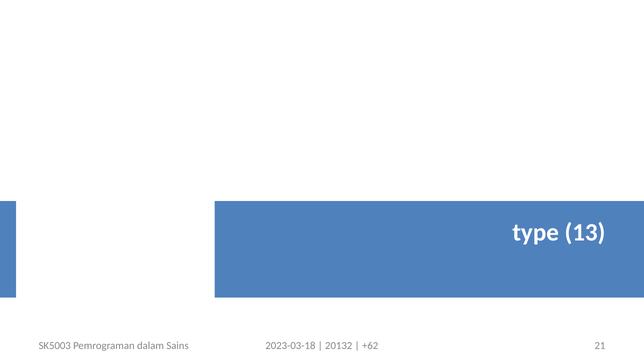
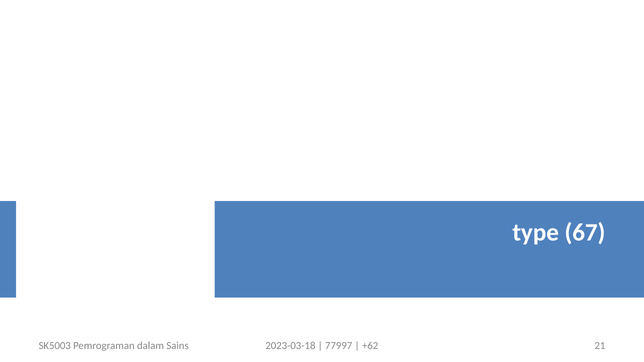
13: 13 -> 67
20132: 20132 -> 77997
